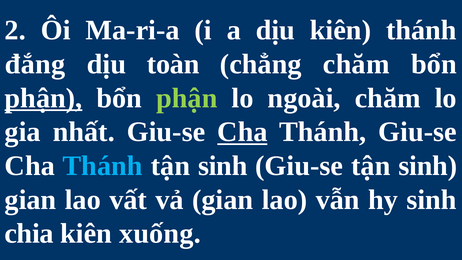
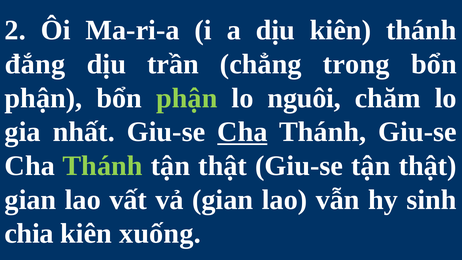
toàn: toàn -> trần
chẳng chăm: chăm -> trong
phận at (43, 98) underline: present -> none
ngoài: ngoài -> nguôi
Thánh at (103, 166) colour: light blue -> light green
sinh at (223, 166): sinh -> thật
Giu-se tận sinh: sinh -> thật
